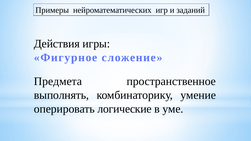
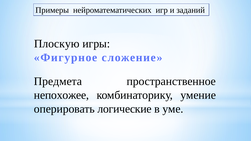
Действия: Действия -> Плоскую
выполнять: выполнять -> непохожее
